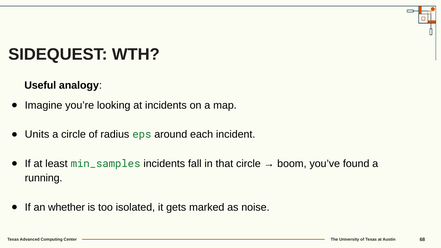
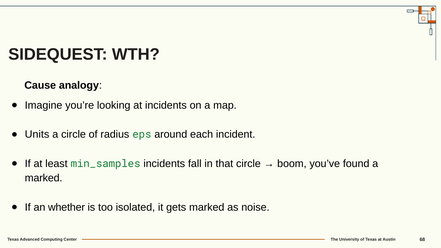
Useful: Useful -> Cause
running at (44, 178): running -> marked
